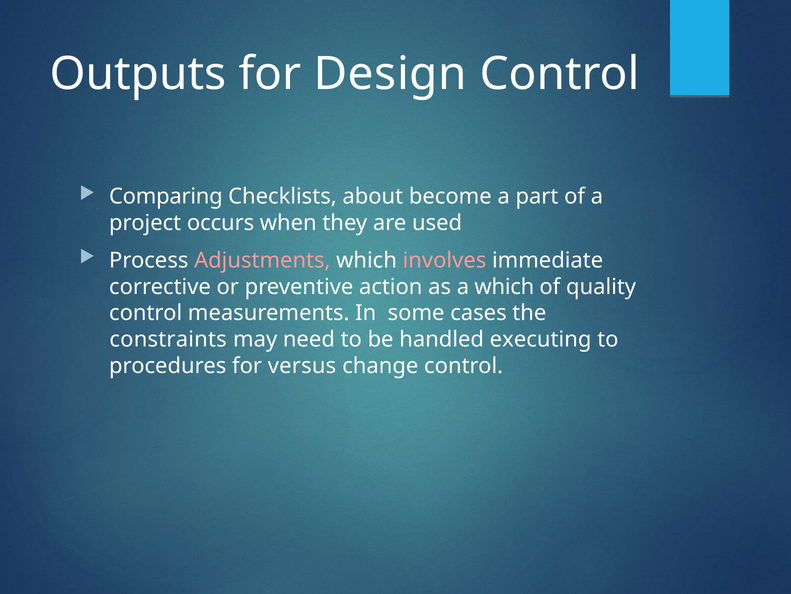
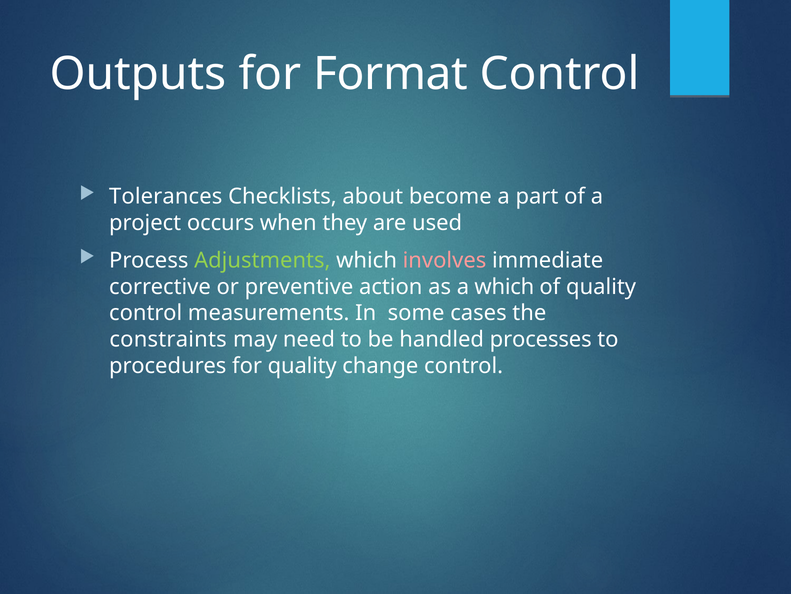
Design: Design -> Format
Comparing: Comparing -> Tolerances
Adjustments colour: pink -> light green
executing: executing -> processes
for versus: versus -> quality
